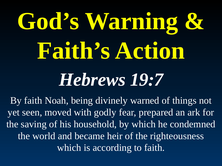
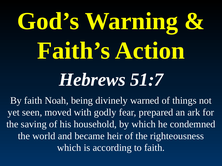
19:7: 19:7 -> 51:7
